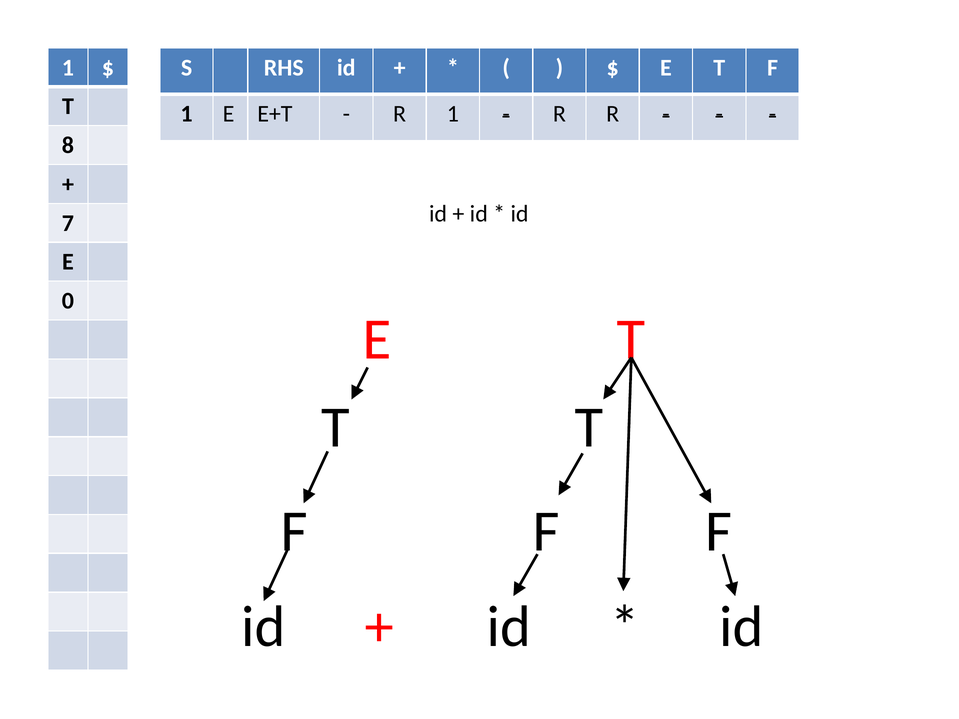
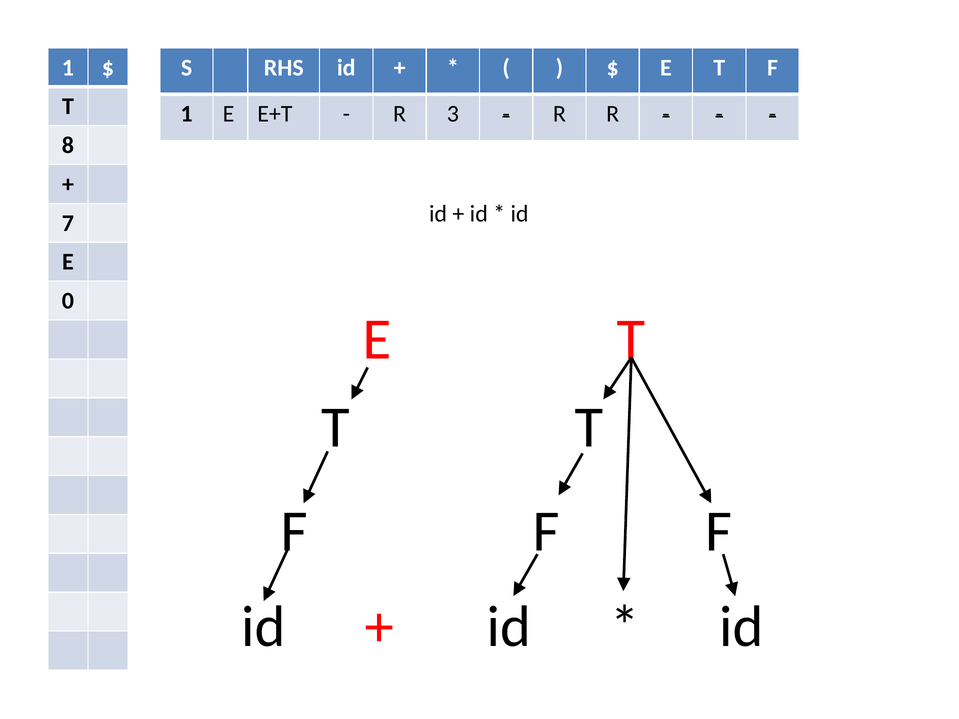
R 1: 1 -> 3
